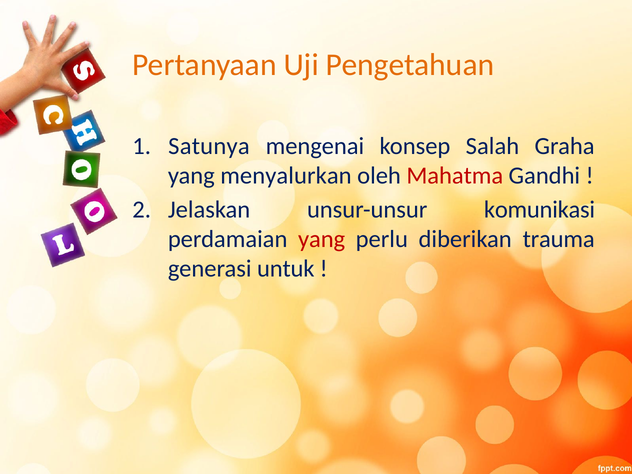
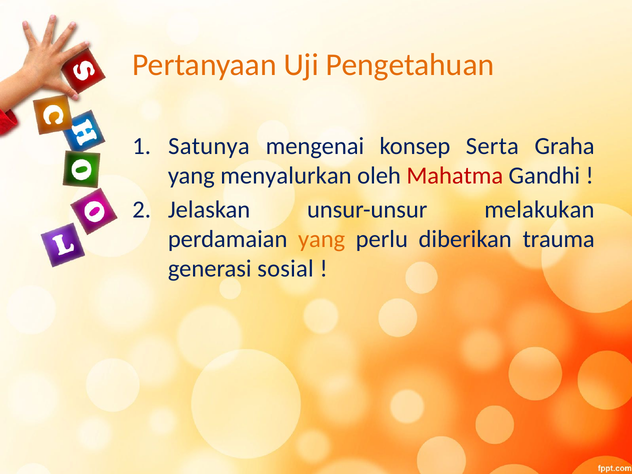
Salah: Salah -> Serta
komunikasi: komunikasi -> melakukan
yang at (322, 239) colour: red -> orange
untuk: untuk -> sosial
